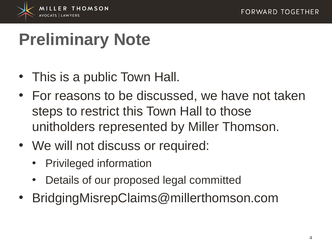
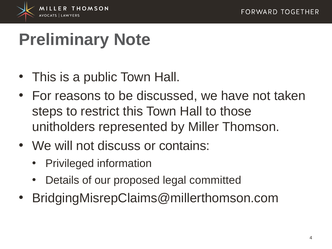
required: required -> contains
